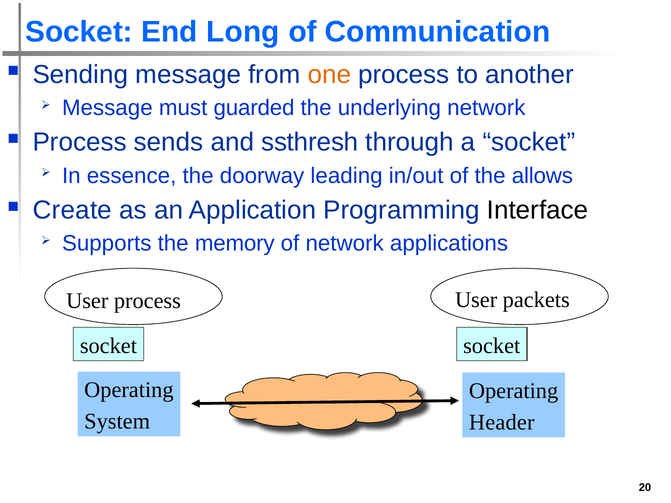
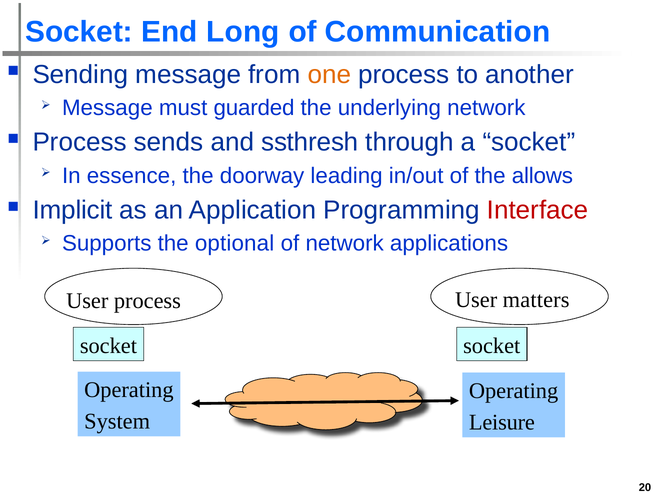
Create: Create -> Implicit
Interface colour: black -> red
memory: memory -> optional
packets: packets -> matters
Header: Header -> Leisure
